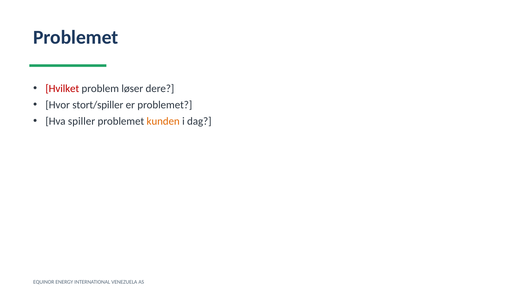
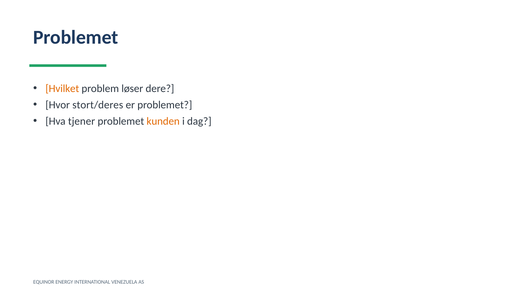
Hvilket colour: red -> orange
stort/spiller: stort/spiller -> stort/deres
spiller: spiller -> tjener
